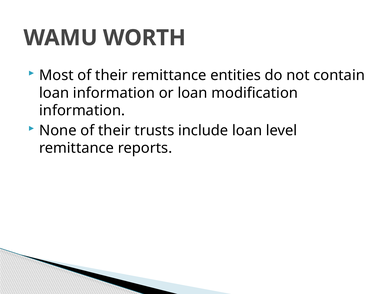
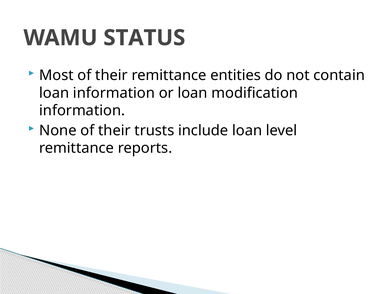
WORTH: WORTH -> STATUS
